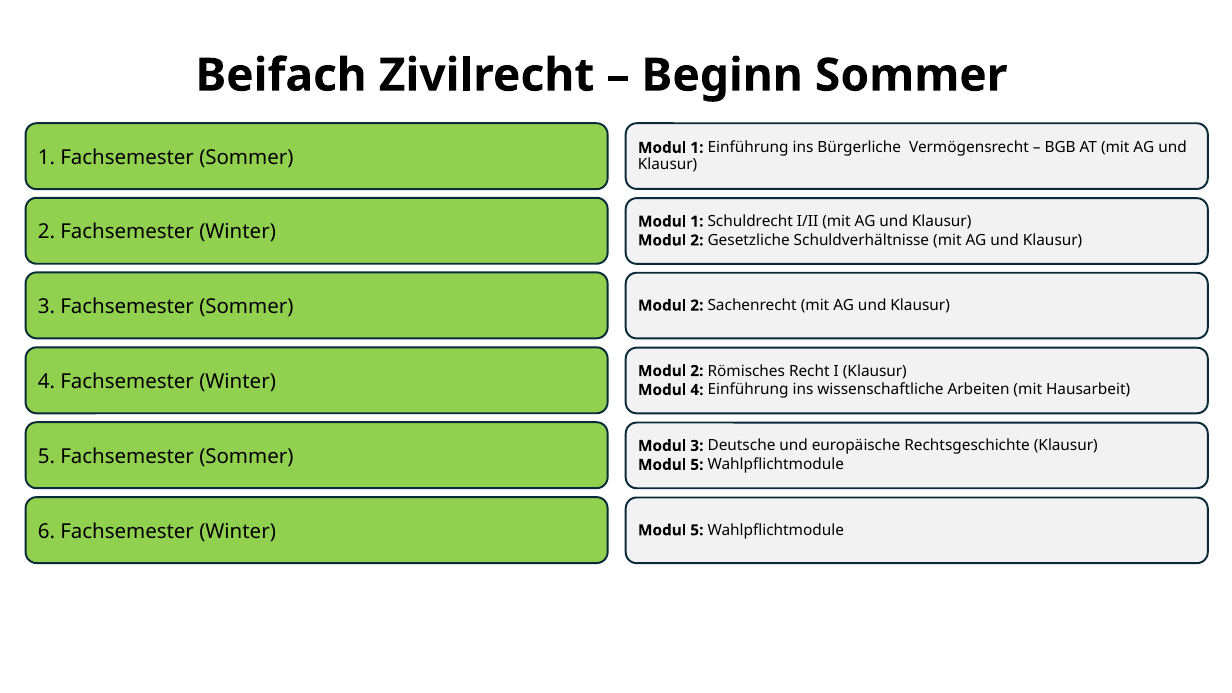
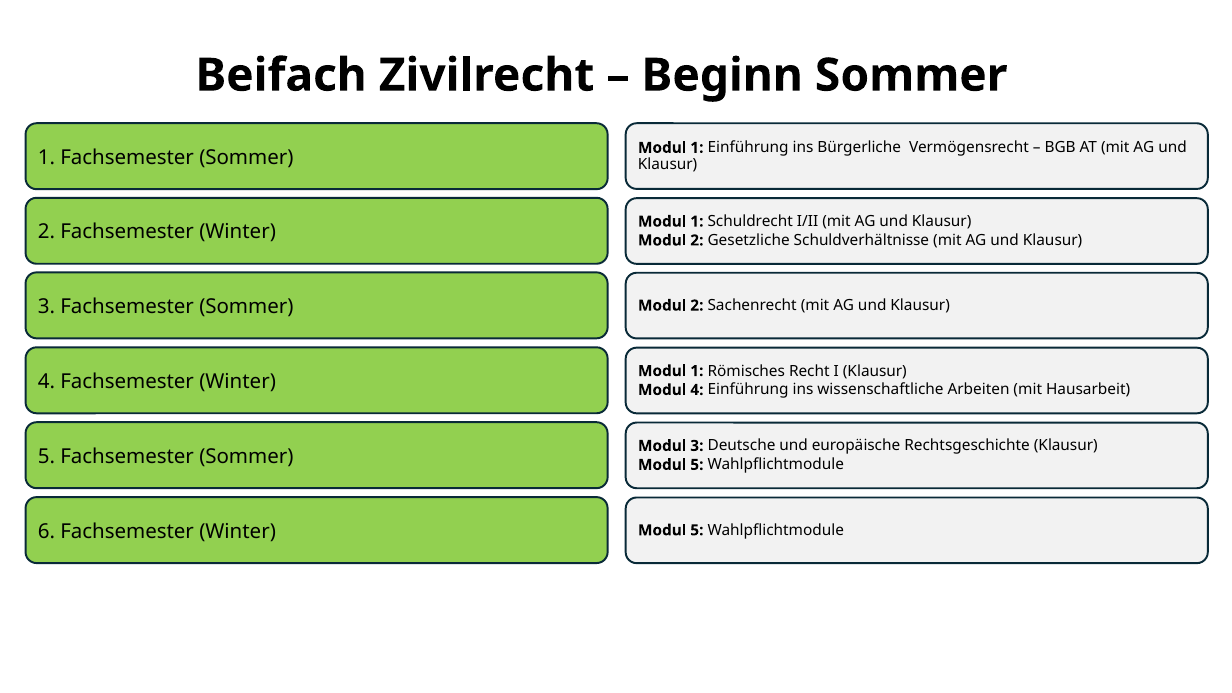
2 at (697, 371): 2 -> 1
